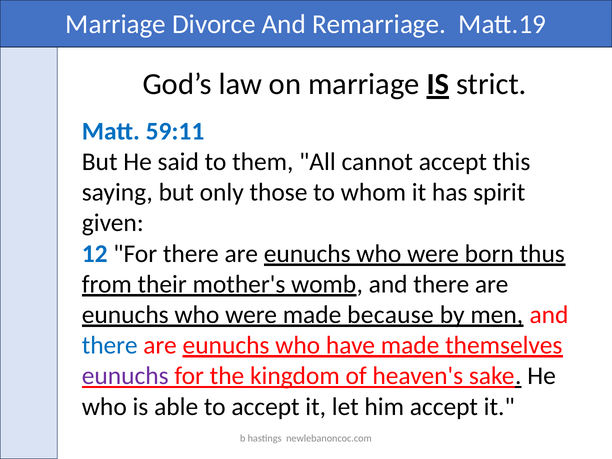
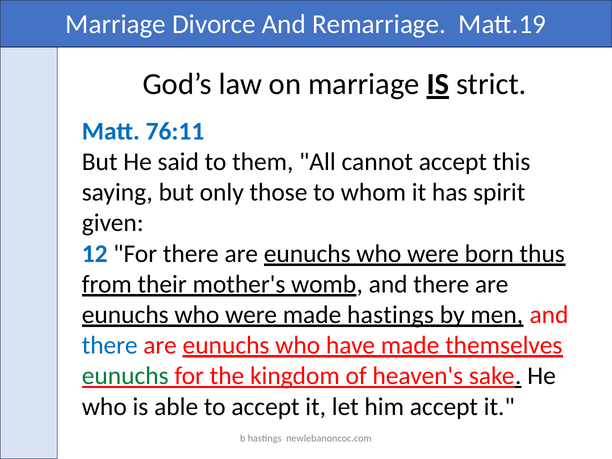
59:11: 59:11 -> 76:11
made because: because -> hastings
eunuchs at (125, 376) colour: purple -> green
